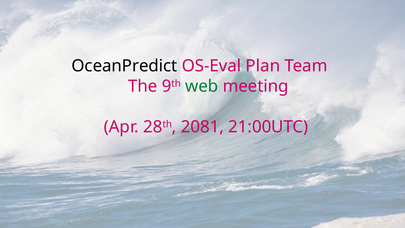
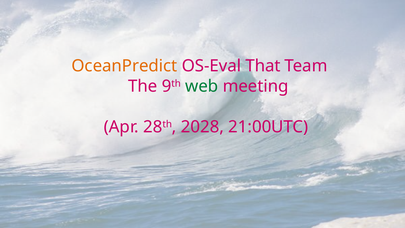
OceanPredict colour: black -> orange
Plan: Plan -> That
2081: 2081 -> 2028
